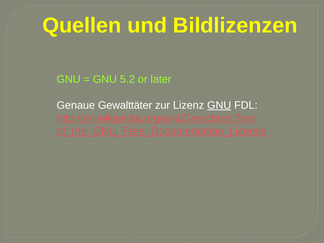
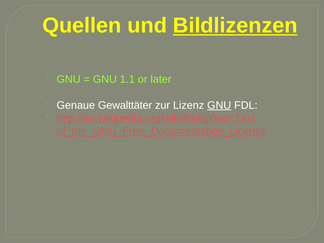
Bildlizenzen underline: none -> present
5.2: 5.2 -> 1.1
http://en.wikipedia.org/wiki/Gerechtes:Text: http://en.wikipedia.org/wiki/Gerechtes:Text -> http://en.wikipedia.org/wiki/Religiöser:Text
